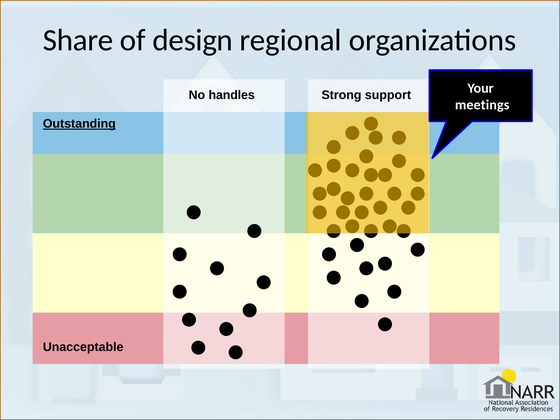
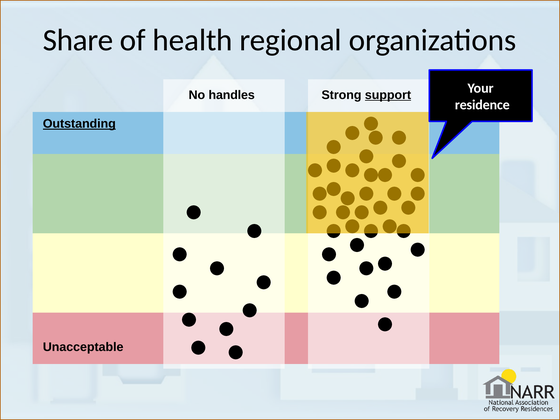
design: design -> health
support underline: none -> present
meetings: meetings -> residence
